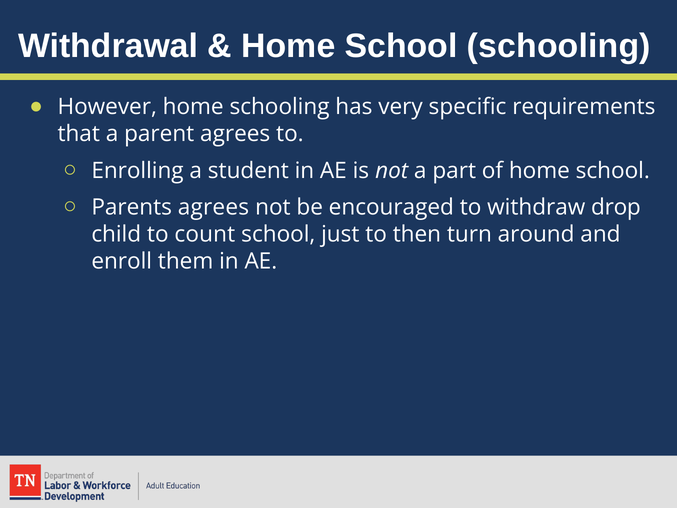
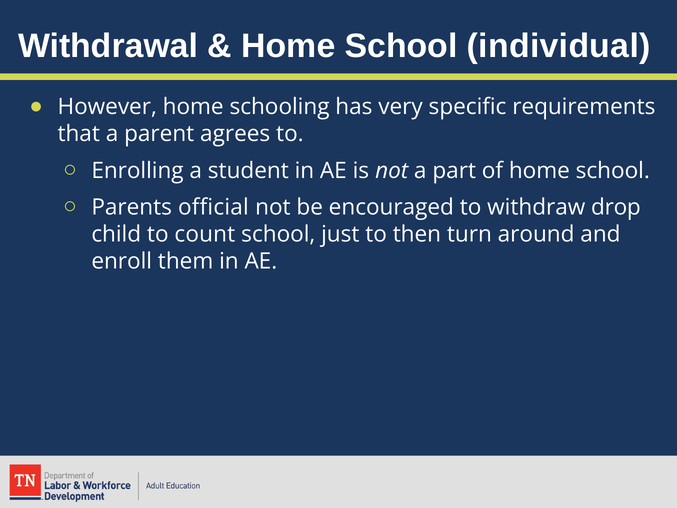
School schooling: schooling -> individual
Parents agrees: agrees -> official
